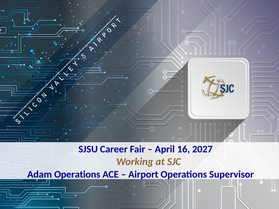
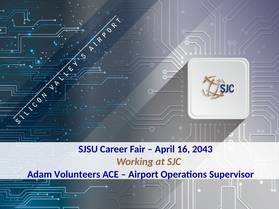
2027: 2027 -> 2043
Adam Operations: Operations -> Volunteers
